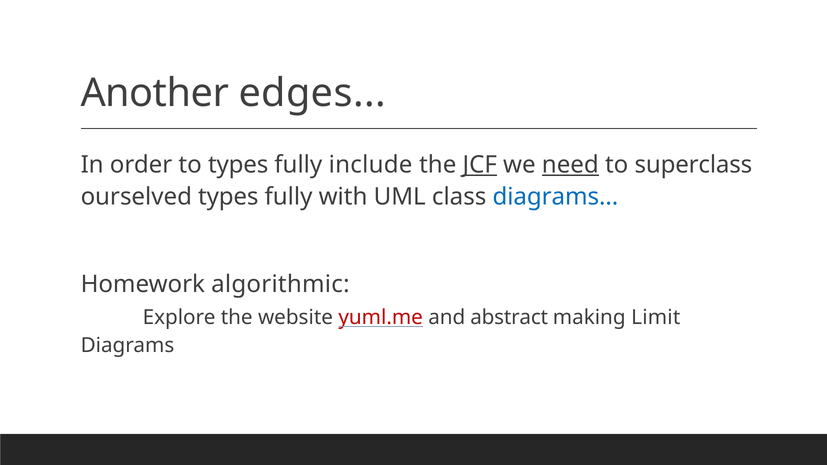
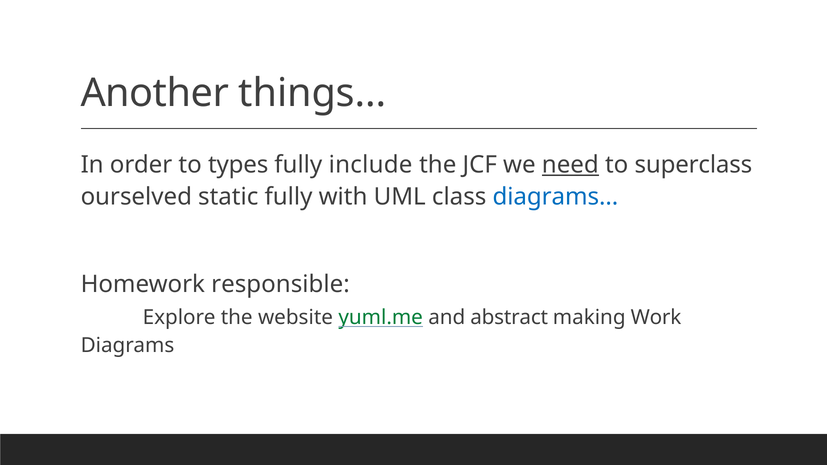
edges: edges -> things
JCF underline: present -> none
ourselved types: types -> static
algorithmic: algorithmic -> responsible
yuml.me colour: red -> green
Limit: Limit -> Work
